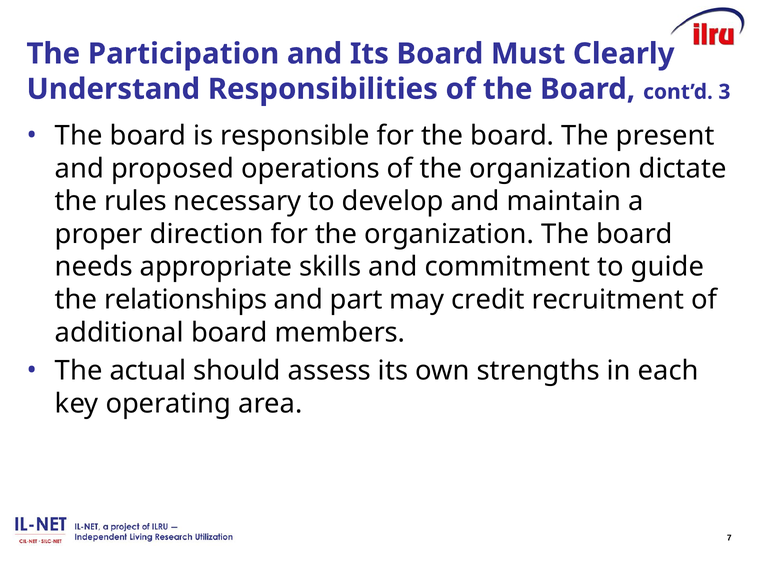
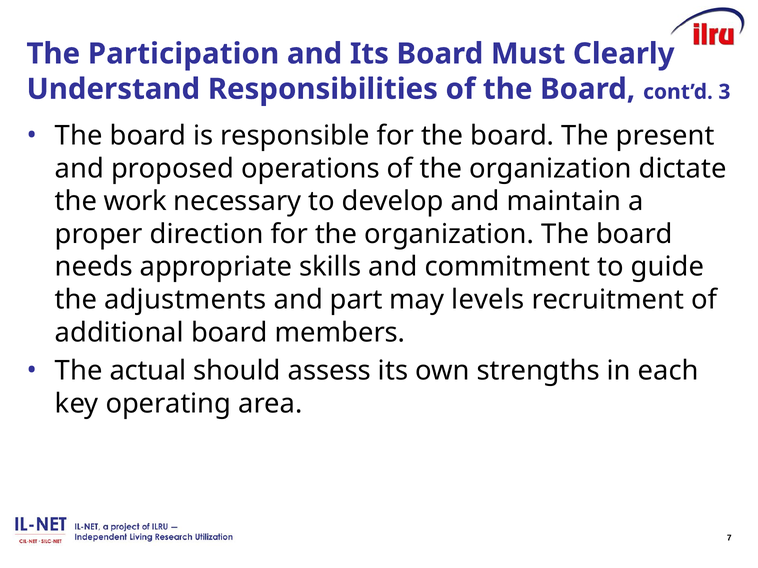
rules: rules -> work
relationships: relationships -> adjustments
credit: credit -> levels
